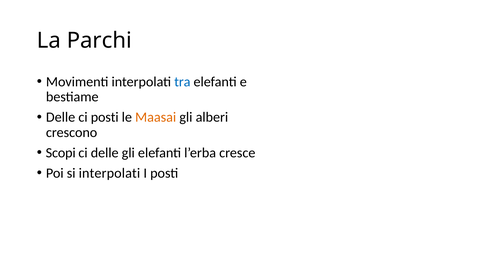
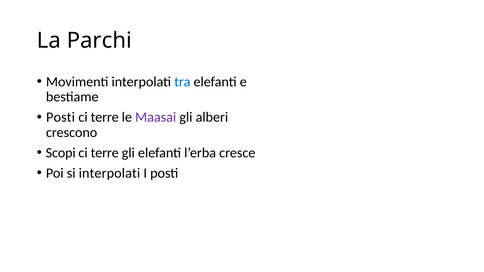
Delle at (61, 117): Delle -> Posti
posti at (105, 117): posti -> terre
Maasai colour: orange -> purple
delle at (105, 153): delle -> terre
